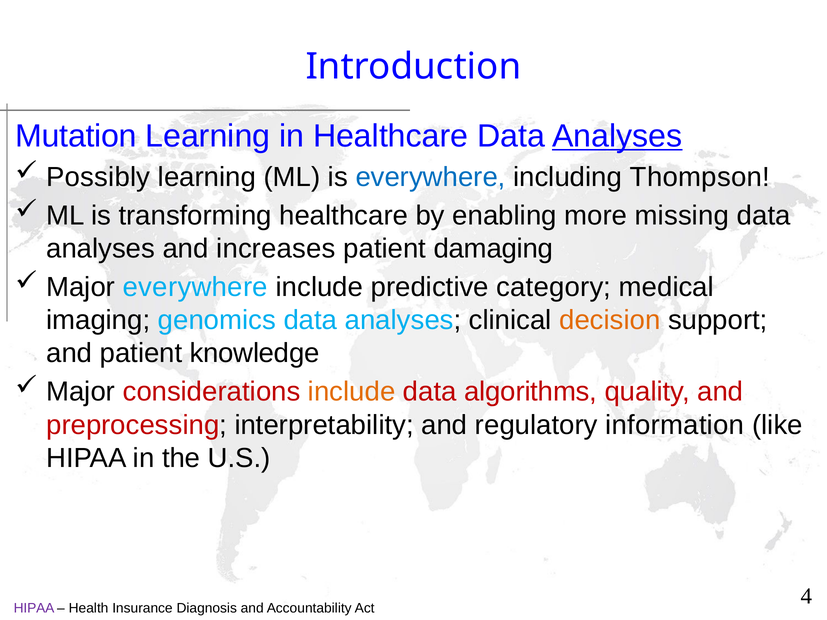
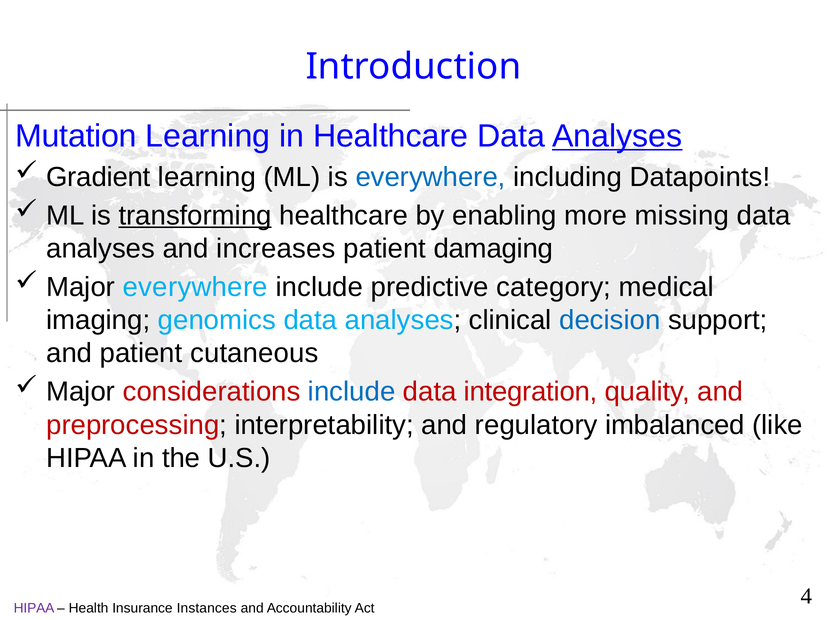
Possibly: Possibly -> Gradient
Thompson: Thompson -> Datapoints
transforming underline: none -> present
decision colour: orange -> blue
knowledge: knowledge -> cutaneous
include at (352, 392) colour: orange -> blue
algorithms: algorithms -> integration
information: information -> imbalanced
Diagnosis: Diagnosis -> Instances
